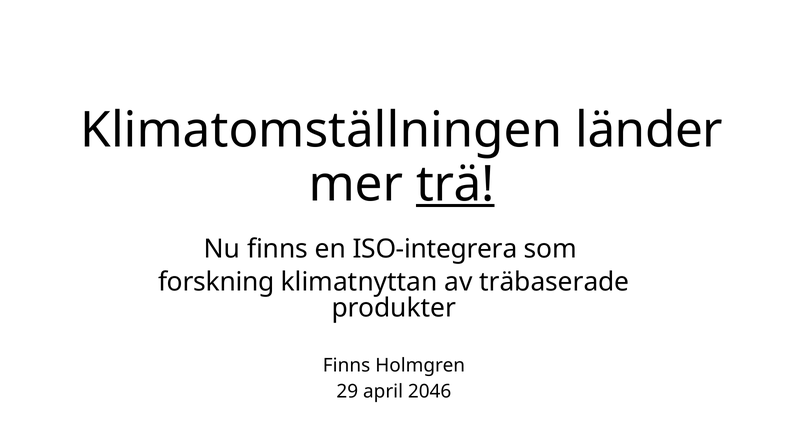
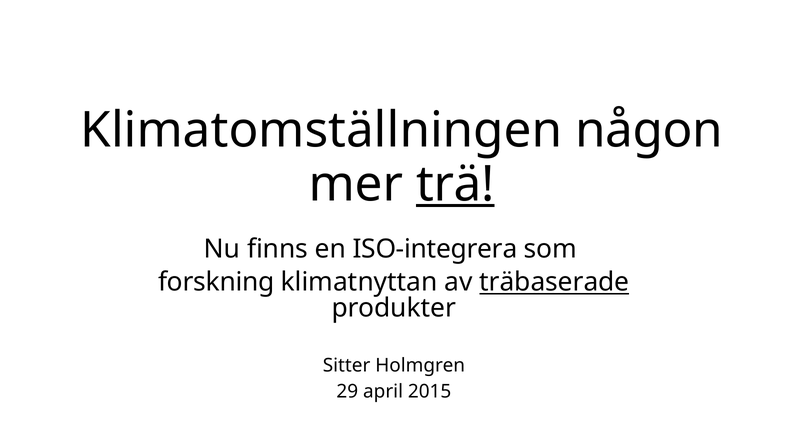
länder: länder -> någon
träbaserade underline: none -> present
Finns at (347, 365): Finns -> Sitter
2046: 2046 -> 2015
